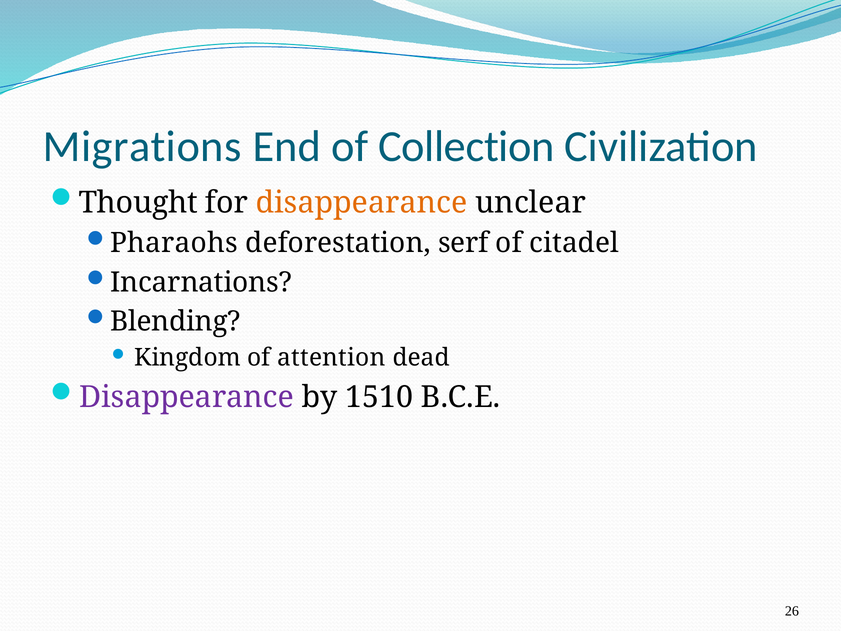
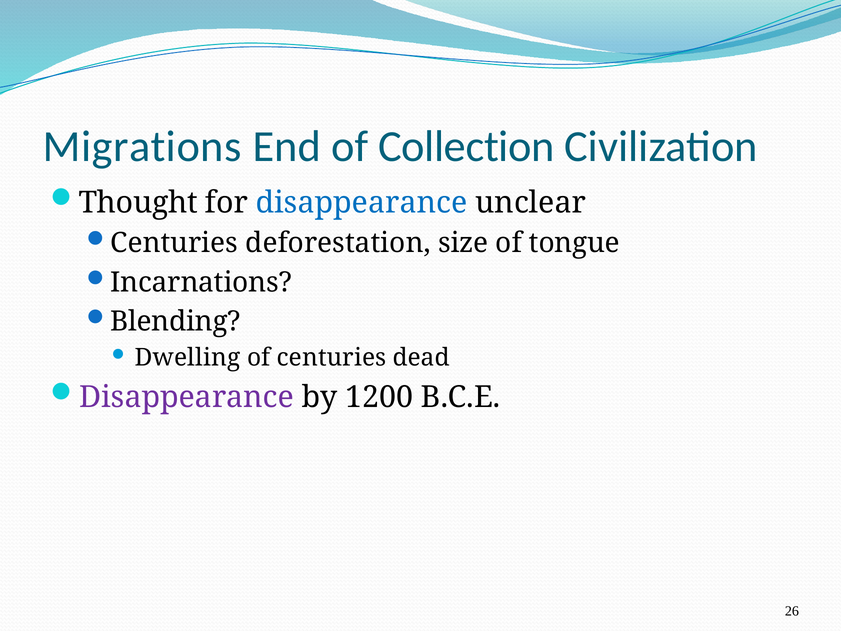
disappearance at (361, 202) colour: orange -> blue
Pharaohs at (174, 243): Pharaohs -> Centuries
serf: serf -> size
citadel: citadel -> tongue
Kingdom: Kingdom -> Dwelling
of attention: attention -> centuries
1510: 1510 -> 1200
